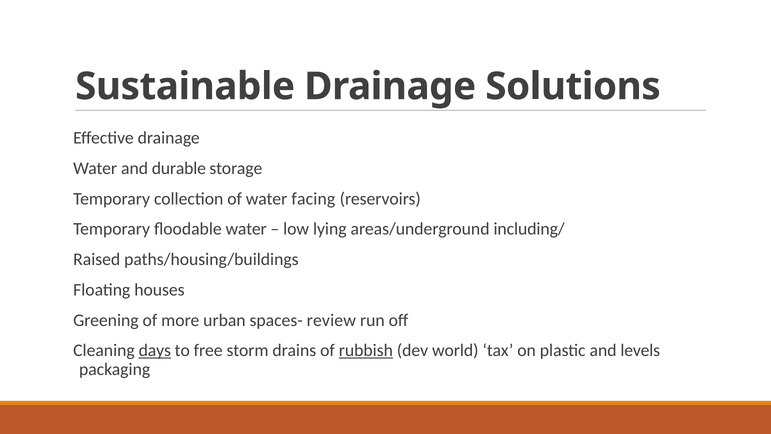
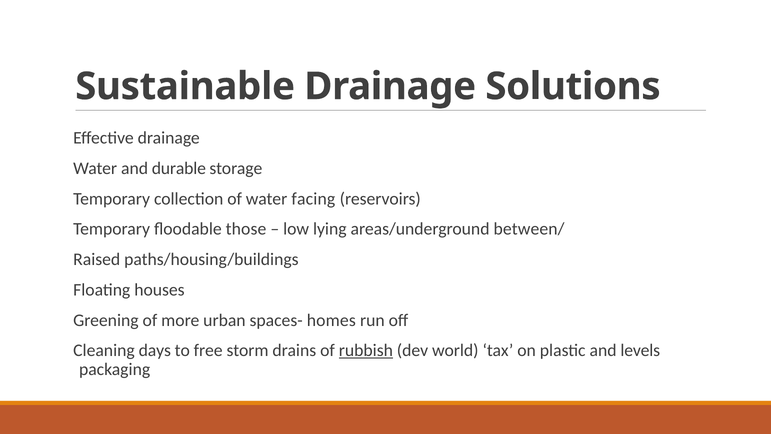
floodable water: water -> those
including/: including/ -> between/
review: review -> homes
days underline: present -> none
